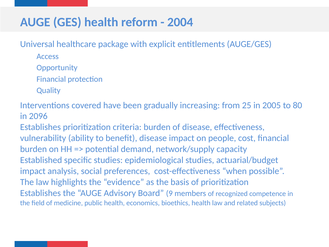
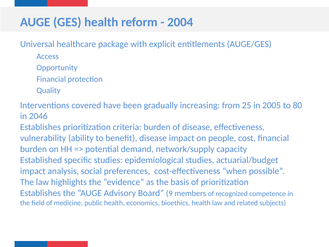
2096: 2096 -> 2046
